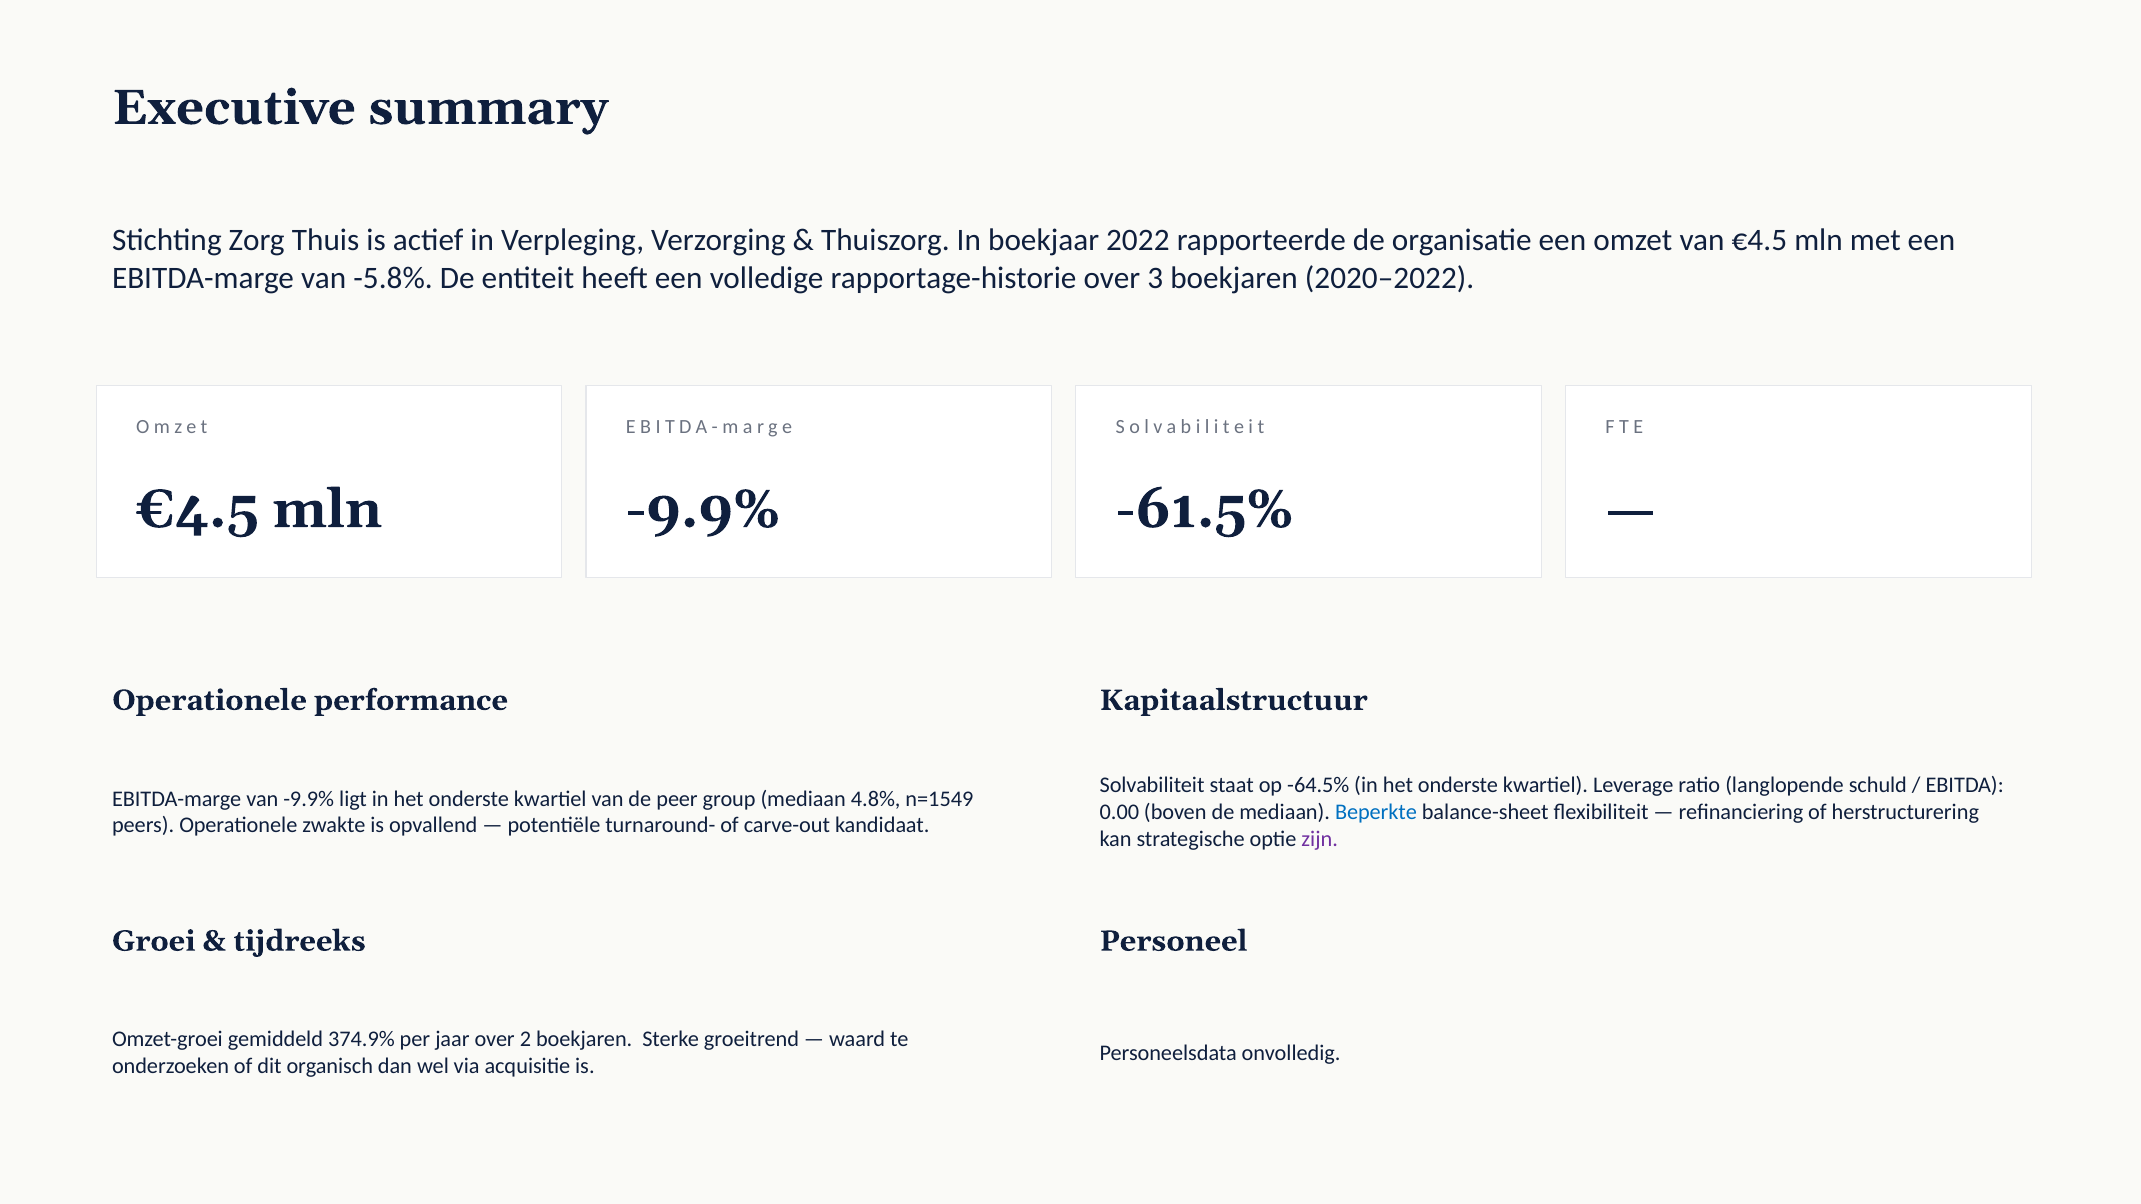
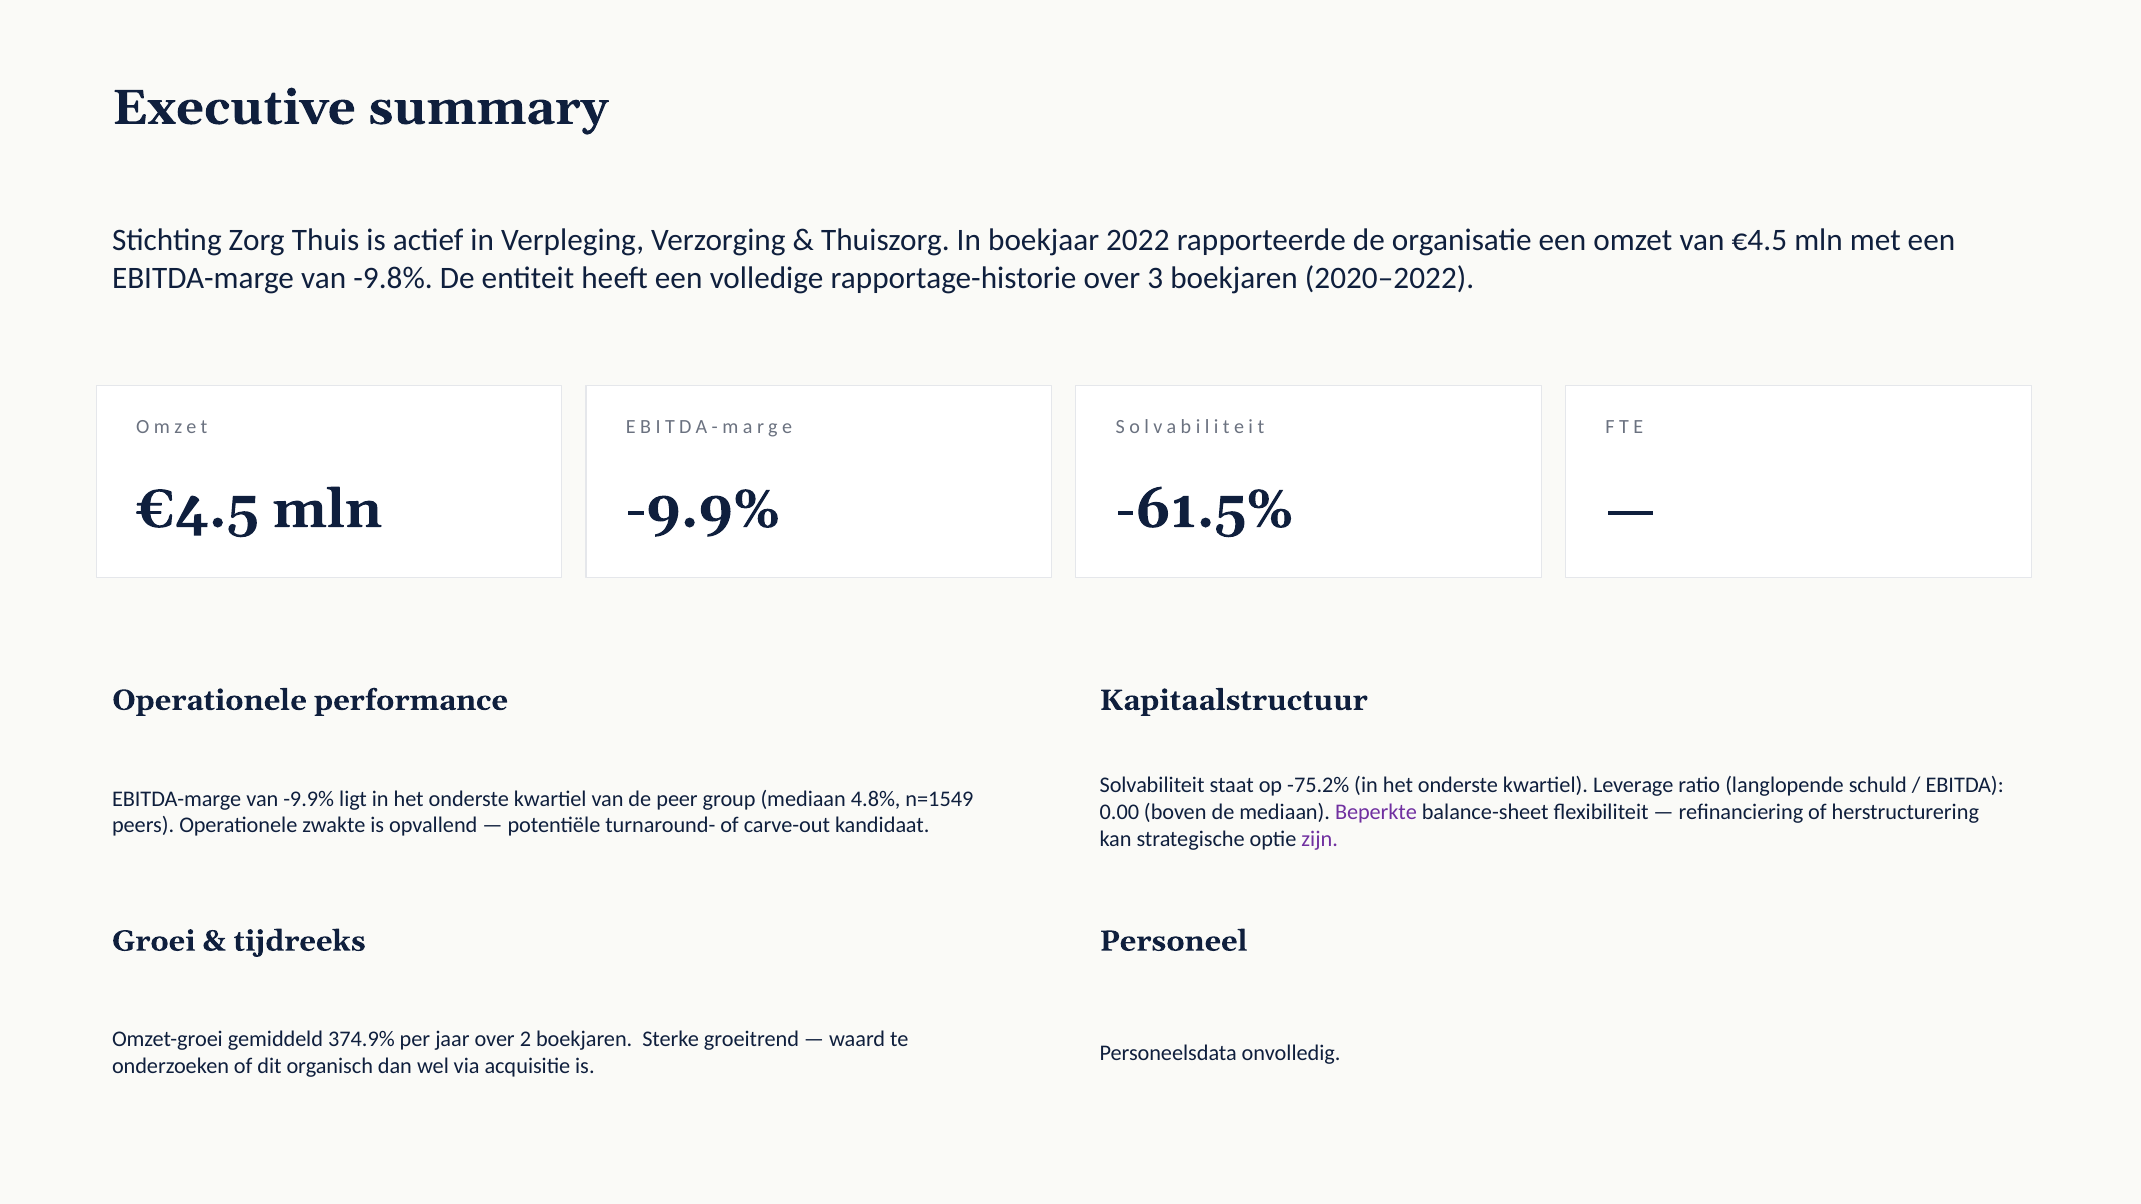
-5.8%: -5.8% -> -9.8%
-64.5%: -64.5% -> -75.2%
Beperkte colour: blue -> purple
